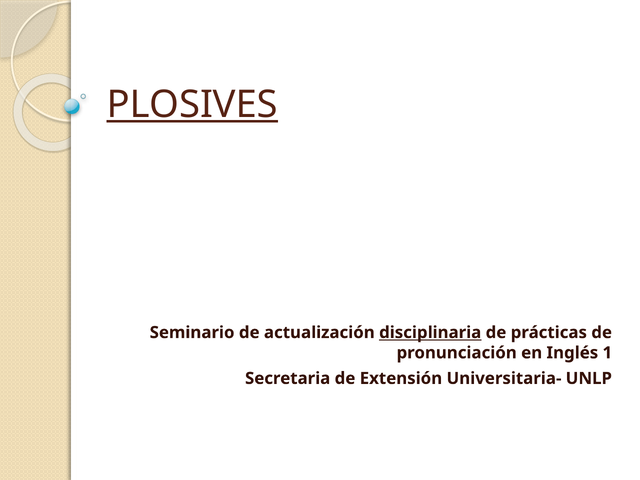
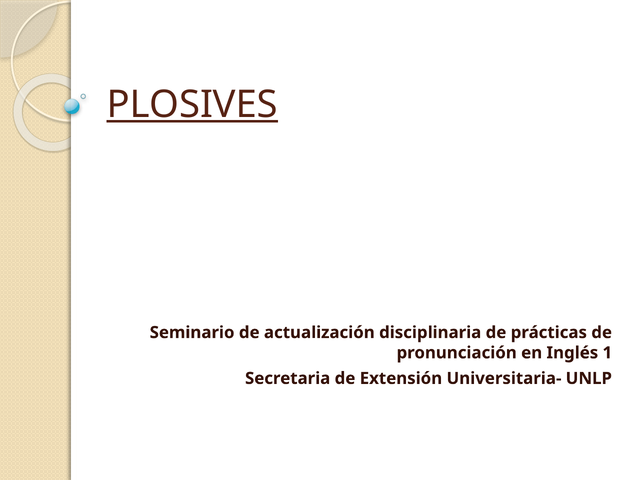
disciplinaria underline: present -> none
